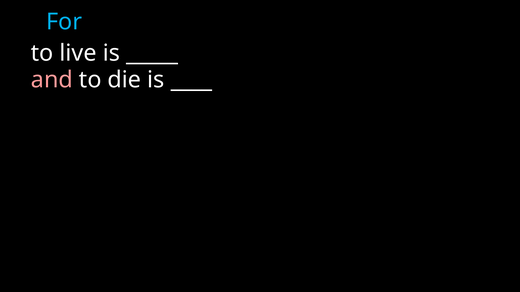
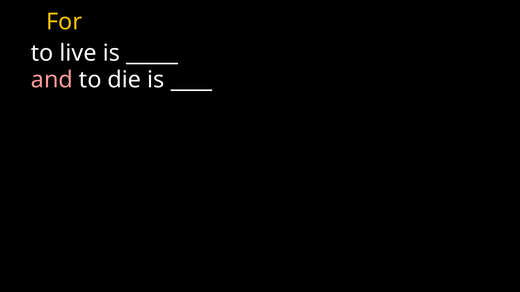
For colour: light blue -> yellow
